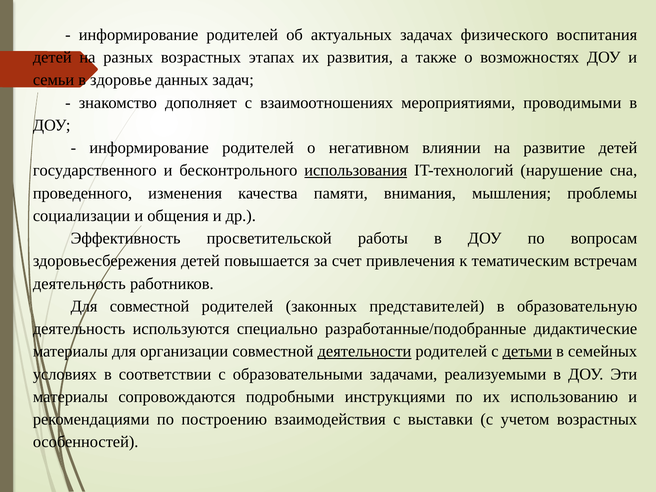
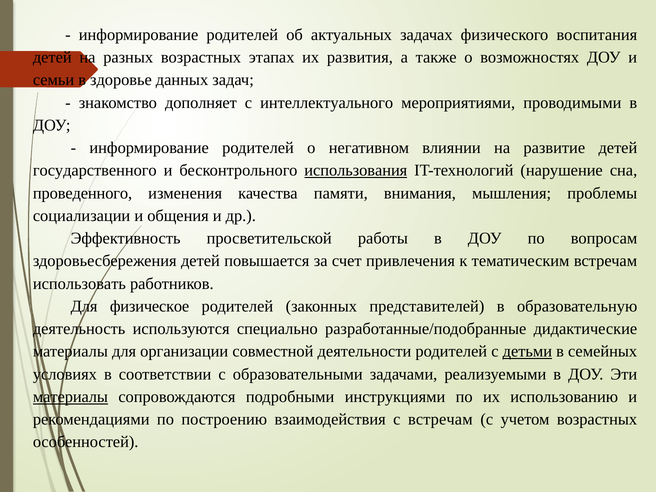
взаимоотношениях: взаимоотношениях -> интеллектуального
деятельность at (79, 284): деятельность -> использовать
Для совместной: совместной -> физическое
деятельности underline: present -> none
материалы at (70, 397) underline: none -> present
с выставки: выставки -> встречам
